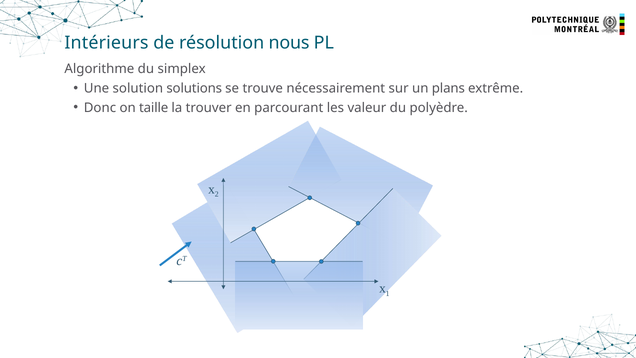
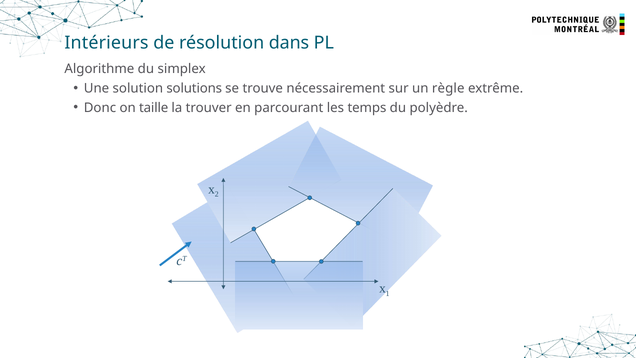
nous: nous -> dans
plans: plans -> règle
valeur: valeur -> temps
